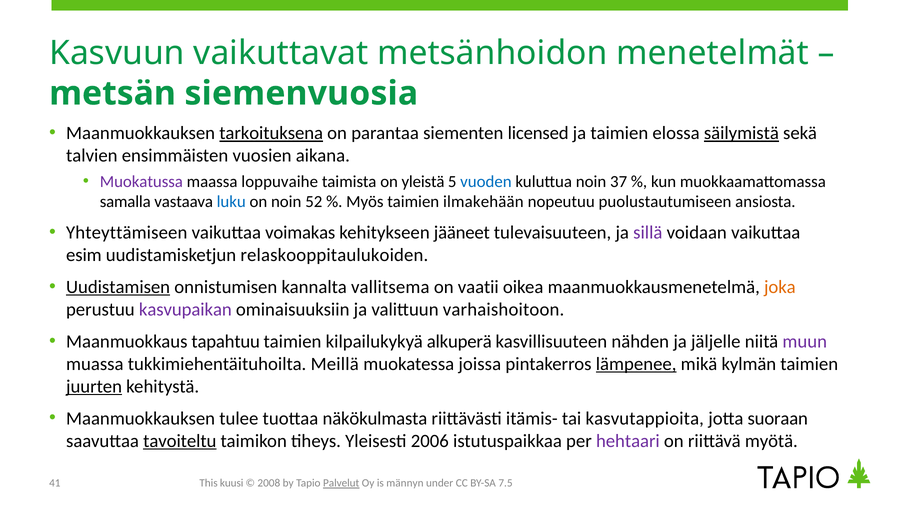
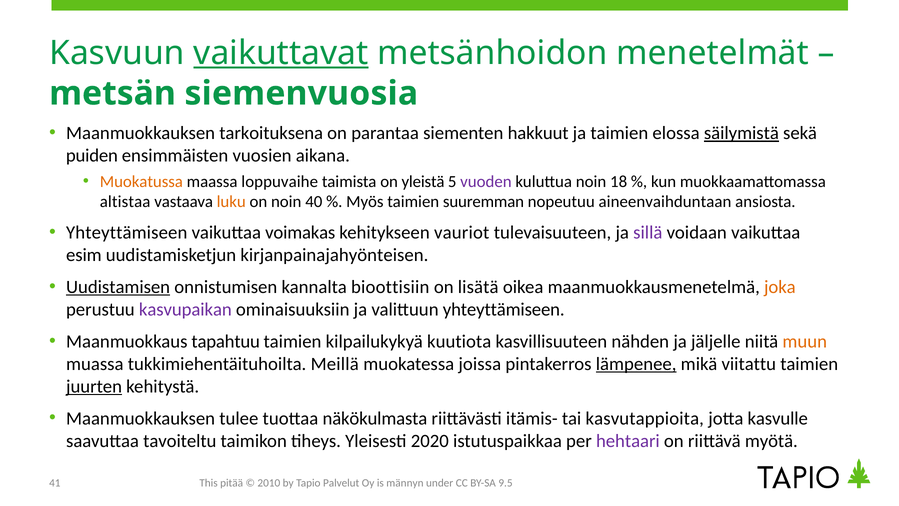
vaikuttavat underline: none -> present
tarkoituksena underline: present -> none
licensed: licensed -> hakkuut
talvien: talvien -> puiden
Muokatussa colour: purple -> orange
vuoden colour: blue -> purple
37: 37 -> 18
samalla: samalla -> altistaa
luku colour: blue -> orange
52: 52 -> 40
ilmakehään: ilmakehään -> suuremman
puolustautumiseen: puolustautumiseen -> aineenvaihduntaan
jääneet: jääneet -> vauriot
relaskooppitaulukoiden: relaskooppitaulukoiden -> kirjanpainajahyönteisen
vallitsema: vallitsema -> bioottisiin
vaatii: vaatii -> lisätä
valittuun varhaishoitoon: varhaishoitoon -> yhteyttämiseen
alkuperä: alkuperä -> kuutiota
muun colour: purple -> orange
kylmän: kylmän -> viitattu
suoraan: suoraan -> kasvulle
tavoiteltu underline: present -> none
2006: 2006 -> 2020
kuusi: kuusi -> pitää
2008: 2008 -> 2010
Palvelut underline: present -> none
7.5: 7.5 -> 9.5
